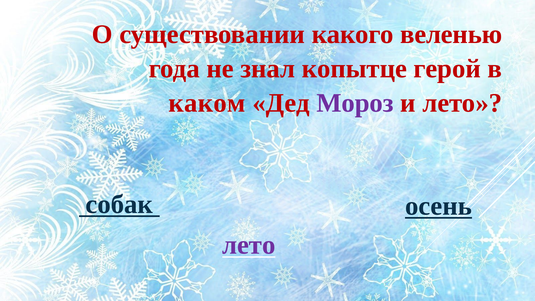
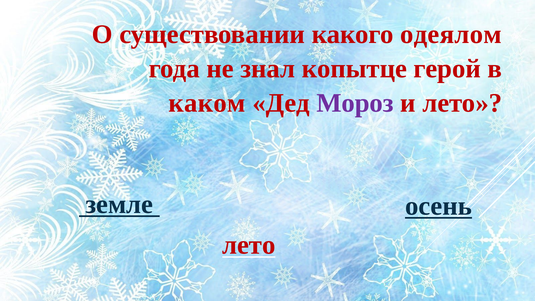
веленью: веленью -> одеялом
собак: собак -> земле
лето at (249, 245) colour: purple -> red
